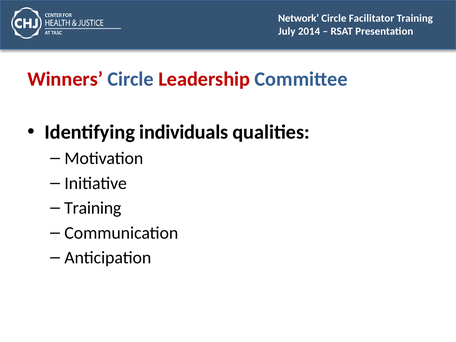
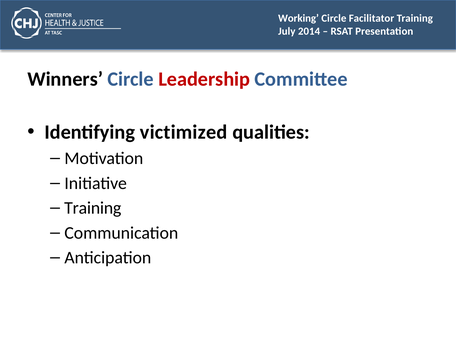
Network: Network -> Working
Winners colour: red -> black
individuals: individuals -> victimized
